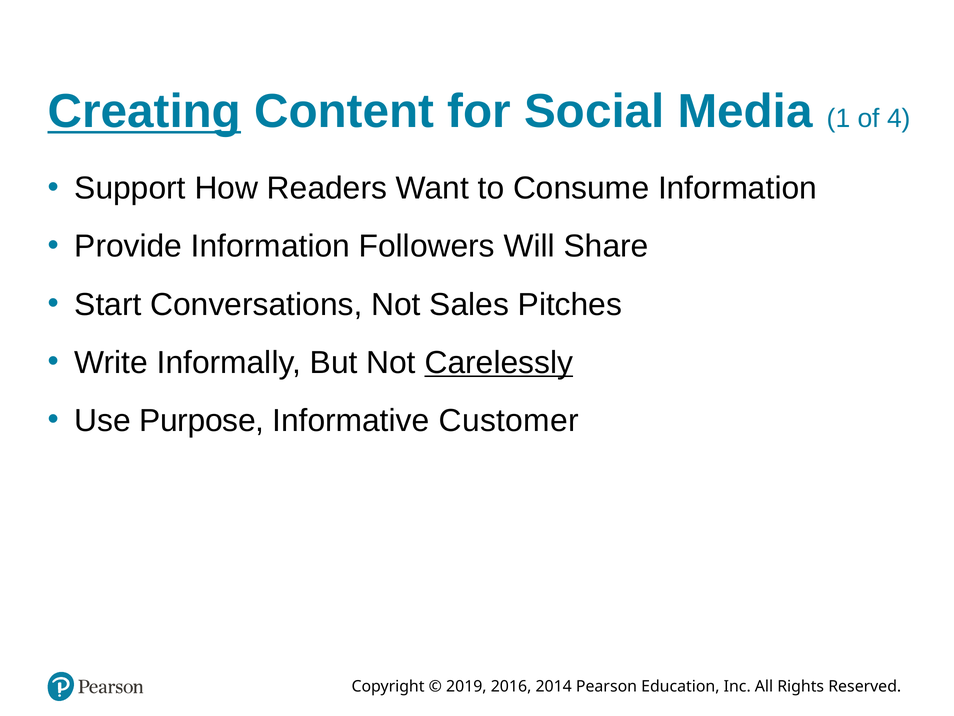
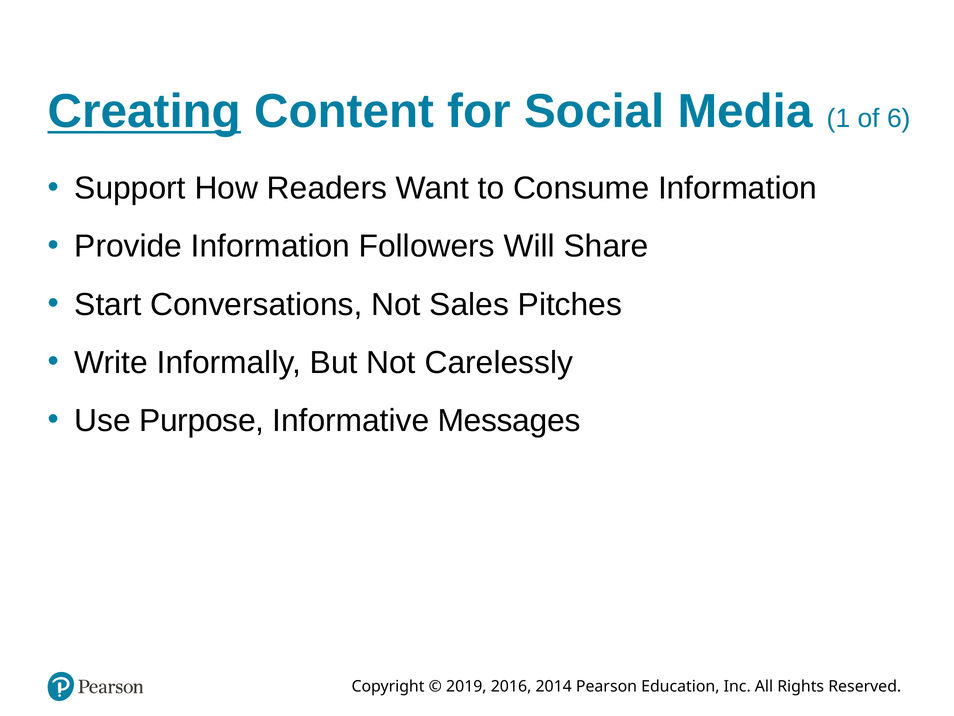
4: 4 -> 6
Carelessly underline: present -> none
Customer: Customer -> Messages
